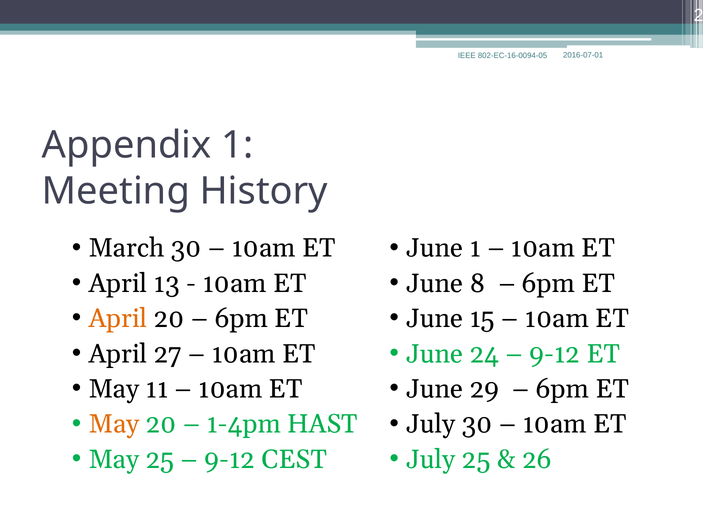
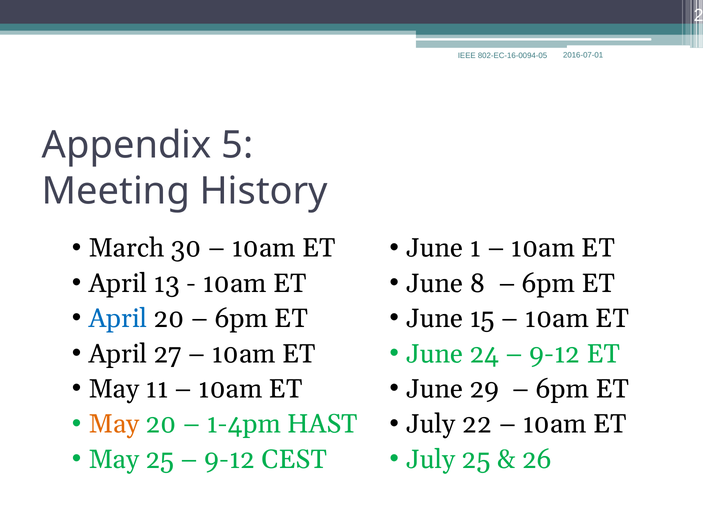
Appendix 1: 1 -> 5
April at (118, 318) colour: orange -> blue
July 30: 30 -> 22
